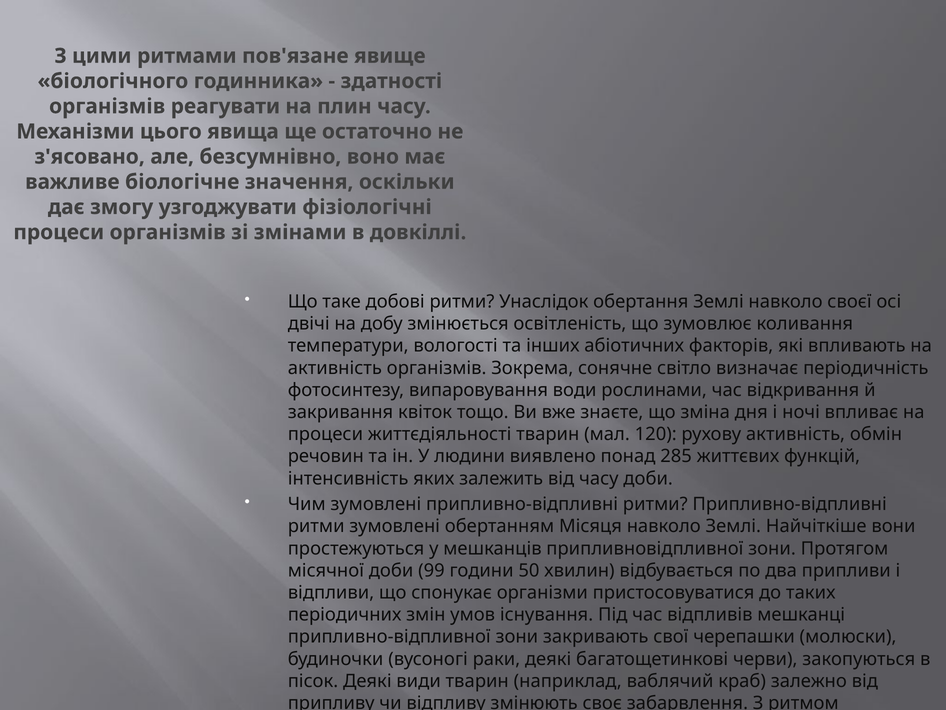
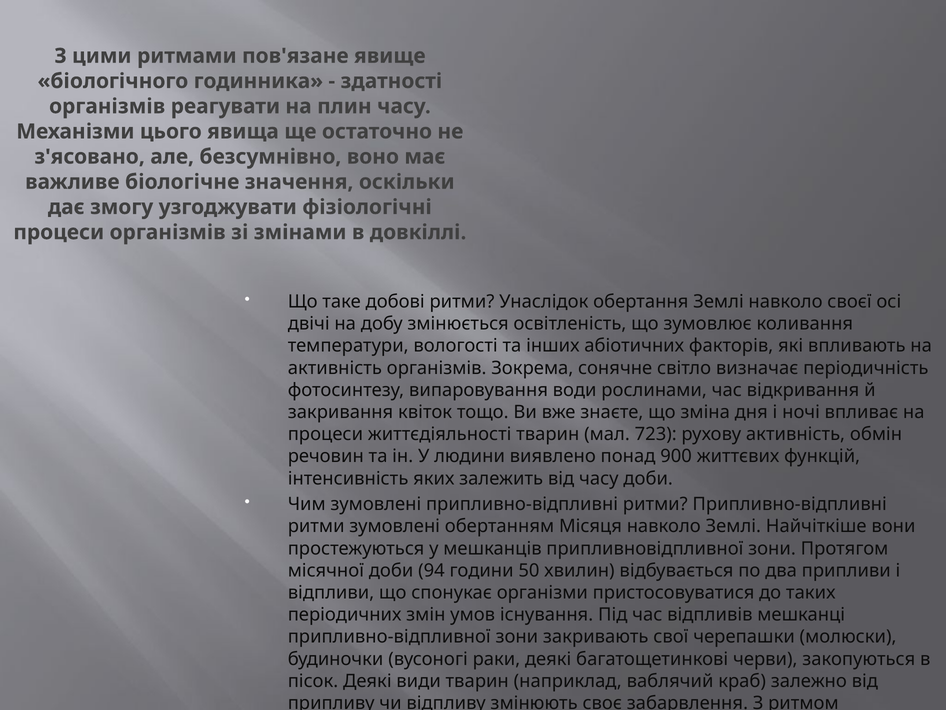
120: 120 -> 723
285: 285 -> 900
99: 99 -> 94
